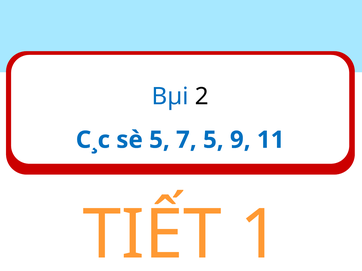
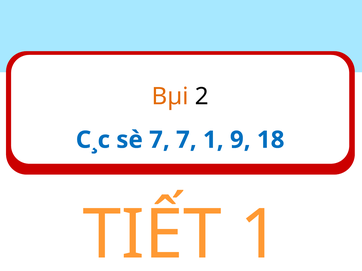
Bµi colour: blue -> orange
sè 5: 5 -> 7
7 5: 5 -> 1
11: 11 -> 18
